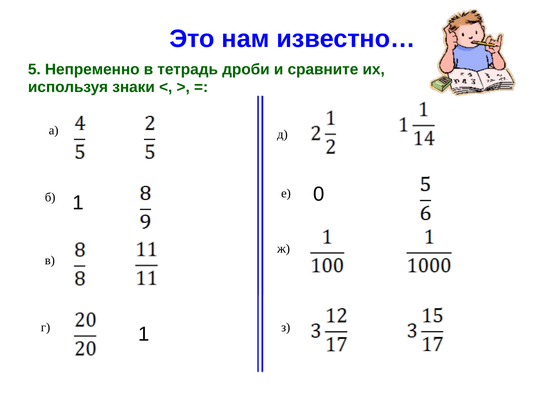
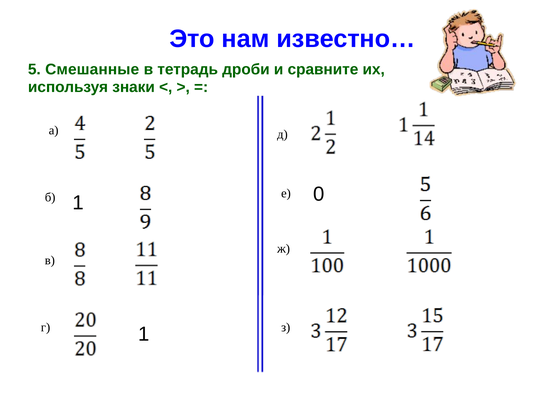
Непременно: Непременно -> Смешанные
